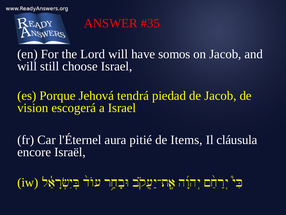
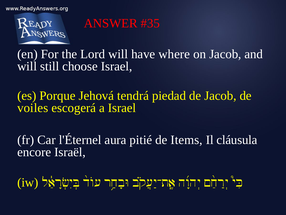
somos: somos -> where
vision: vision -> voiles
